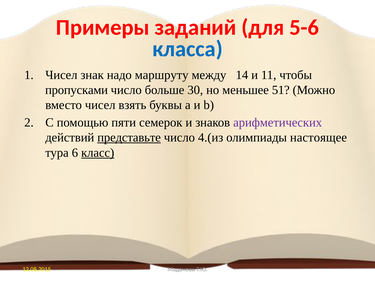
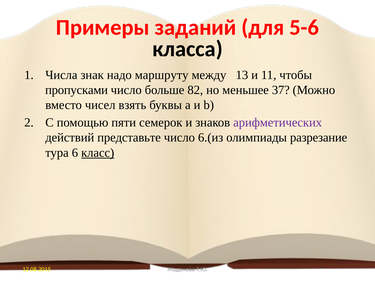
класса colour: blue -> black
Чисел at (61, 75): Чисел -> Числа
14: 14 -> 13
30: 30 -> 82
51: 51 -> 37
представьте underline: present -> none
4.(из: 4.(из -> 6.(из
настоящее: настоящее -> разрезание
